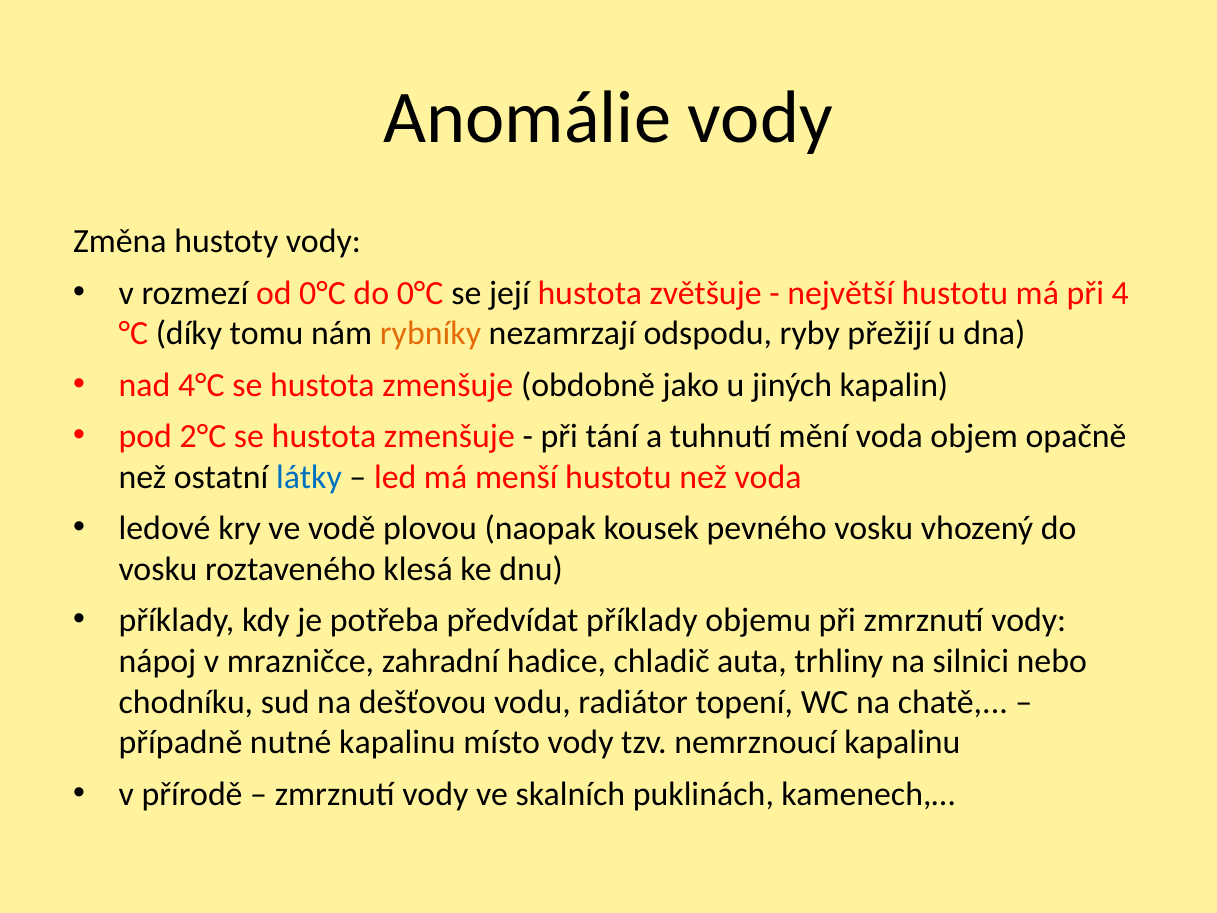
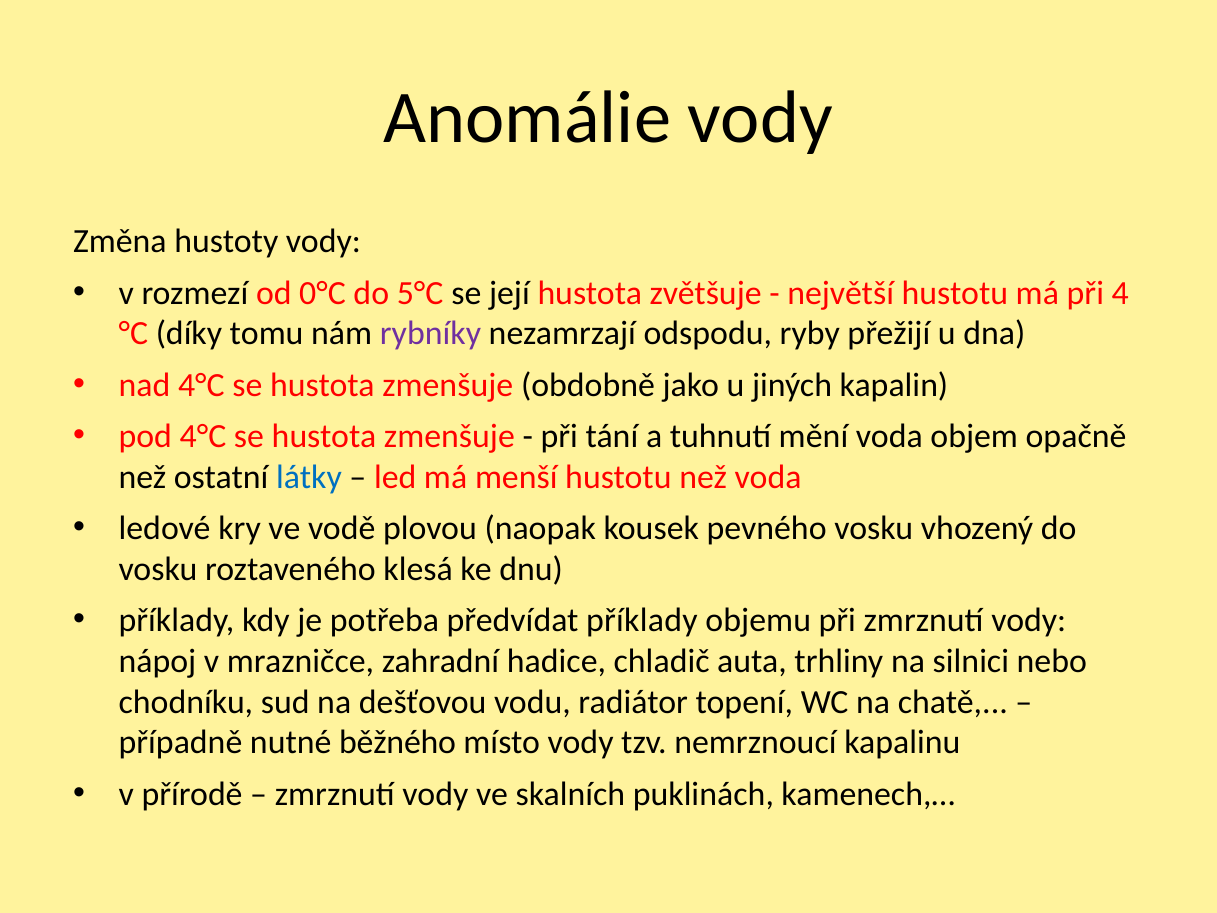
do 0°C: 0°C -> 5°C
rybníky colour: orange -> purple
pod 2°C: 2°C -> 4°C
nutné kapalinu: kapalinu -> běžného
